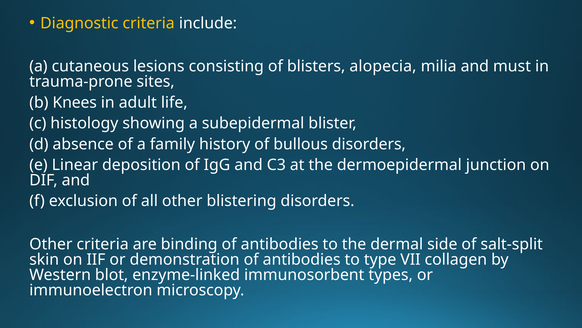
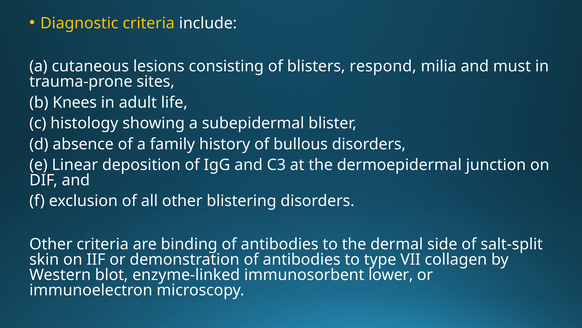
alopecia: alopecia -> respond
types: types -> lower
